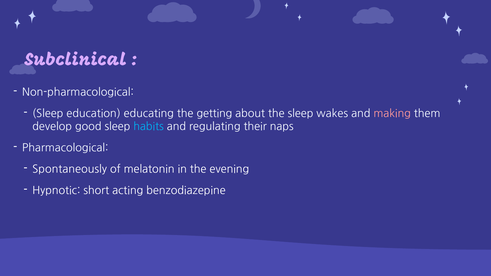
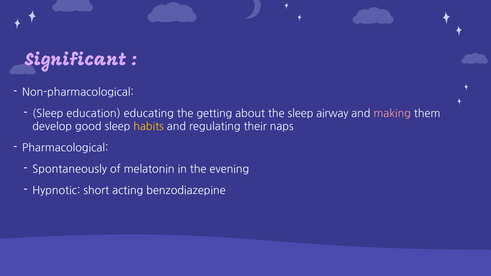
Subclinical: Subclinical -> Significant
wakes: wakes -> airway
habits colour: light blue -> yellow
